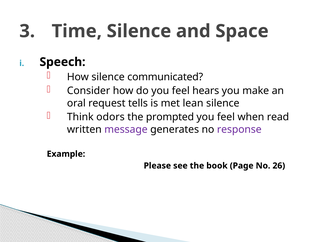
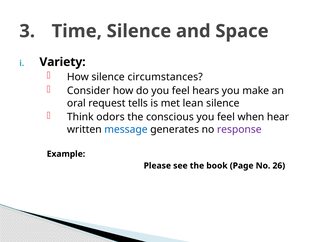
Speech: Speech -> Variety
communicated: communicated -> circumstances
prompted: prompted -> conscious
read: read -> hear
message colour: purple -> blue
